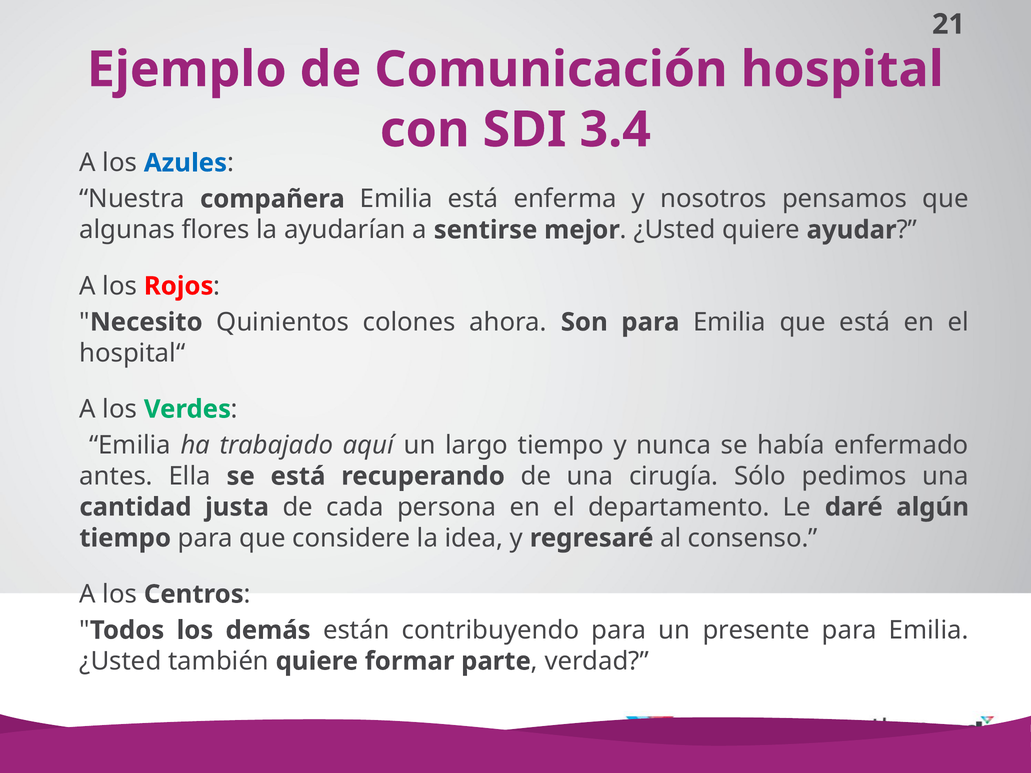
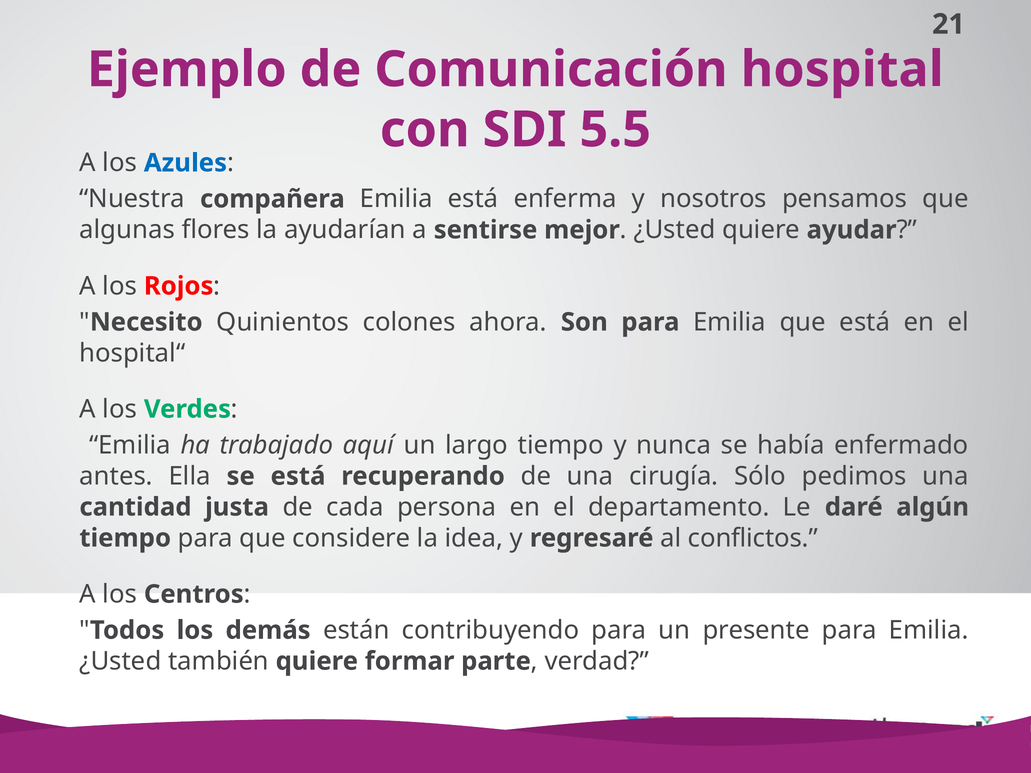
3.4: 3.4 -> 5.5
consenso: consenso -> conflictos
